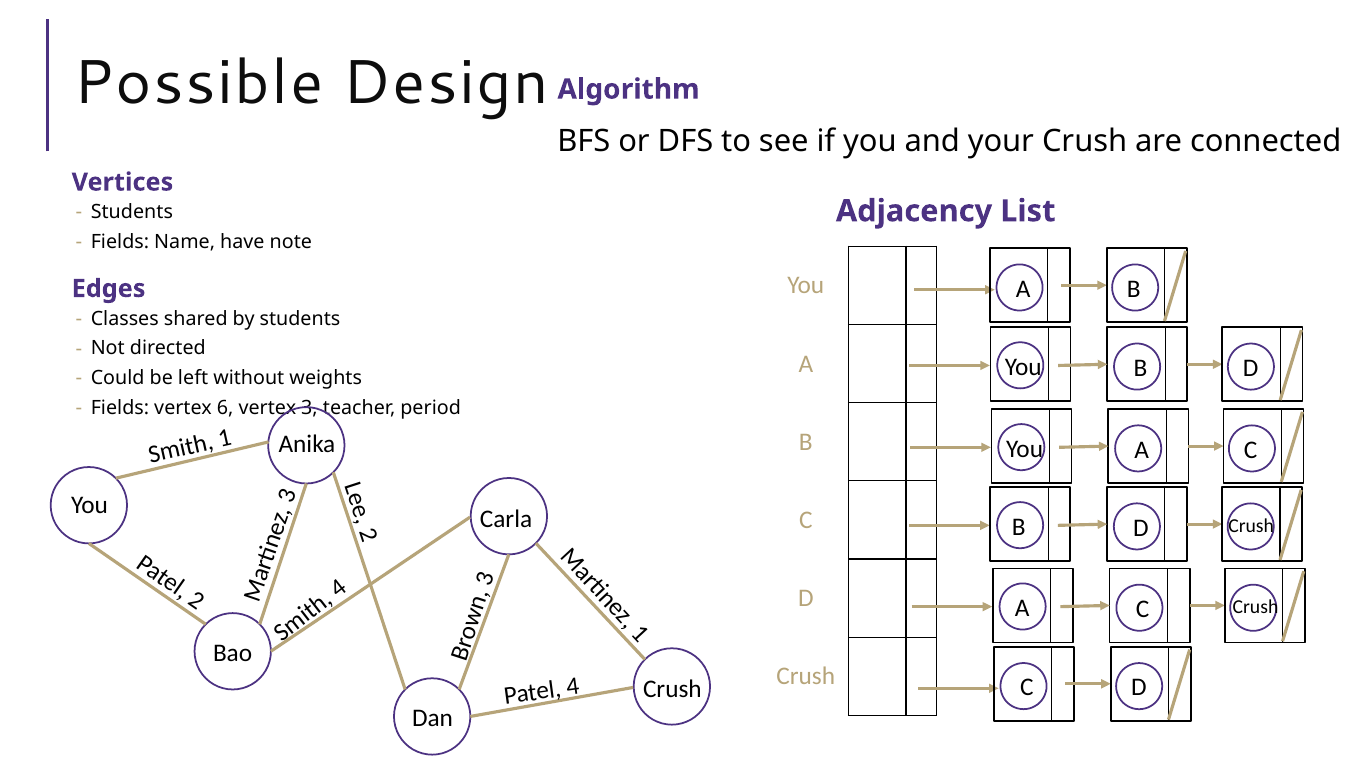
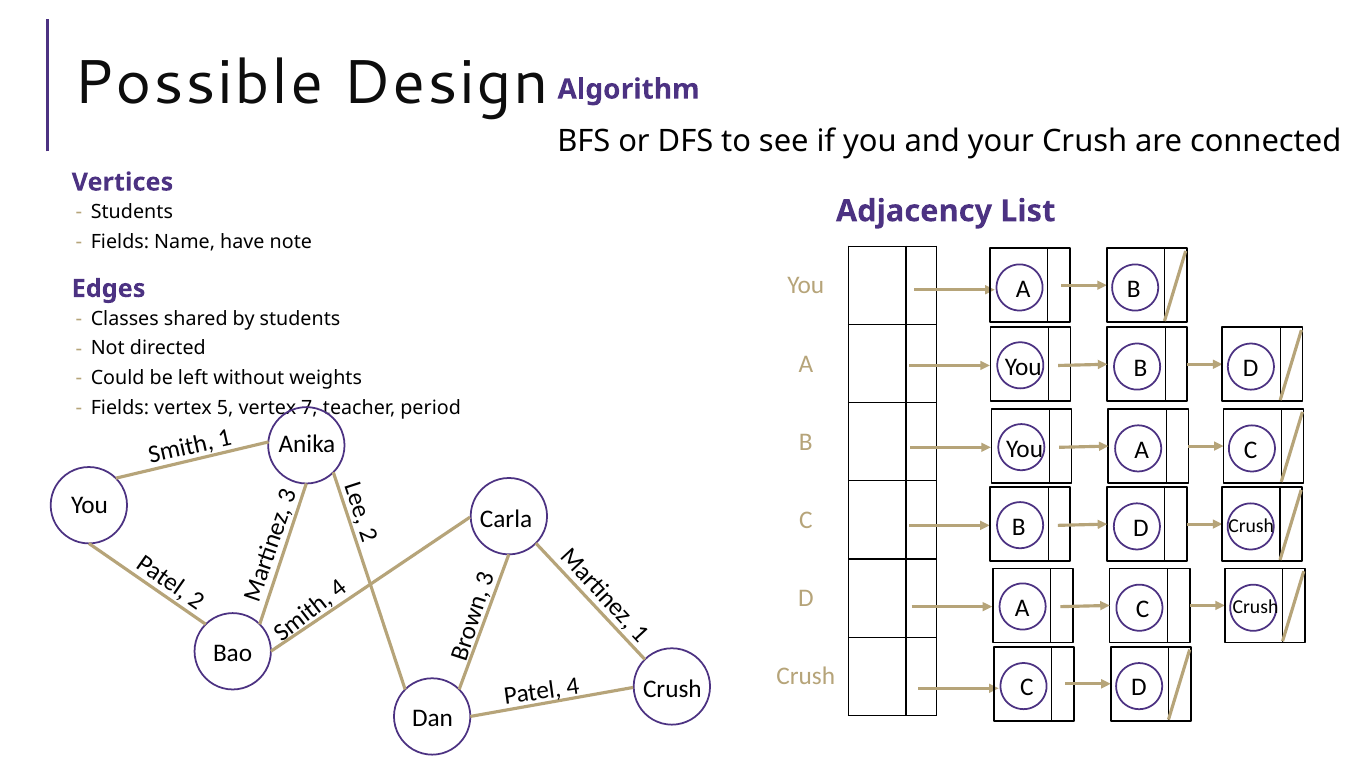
6: 6 -> 5
vertex 3: 3 -> 7
